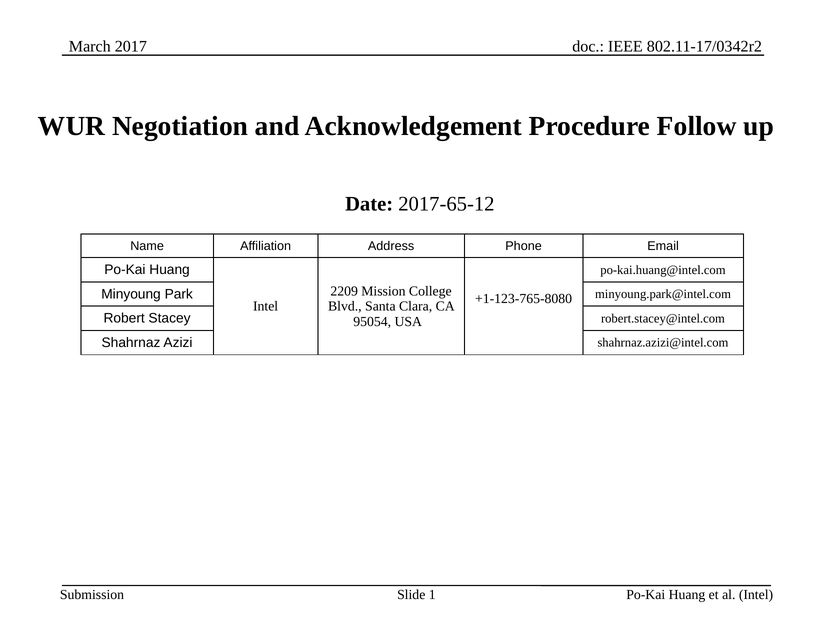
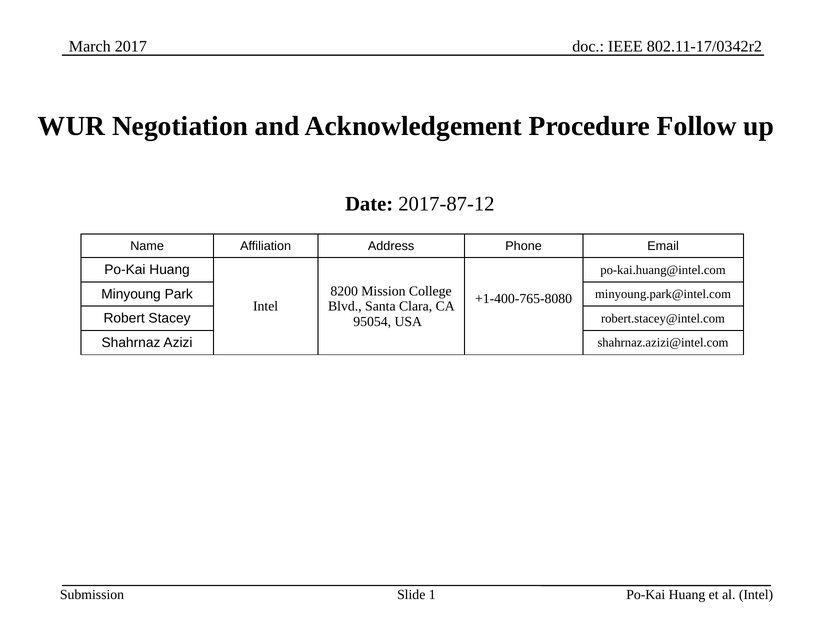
2017-65-12: 2017-65-12 -> 2017-87-12
2209: 2209 -> 8200
+1-123-765-8080: +1-123-765-8080 -> +1-400-765-8080
